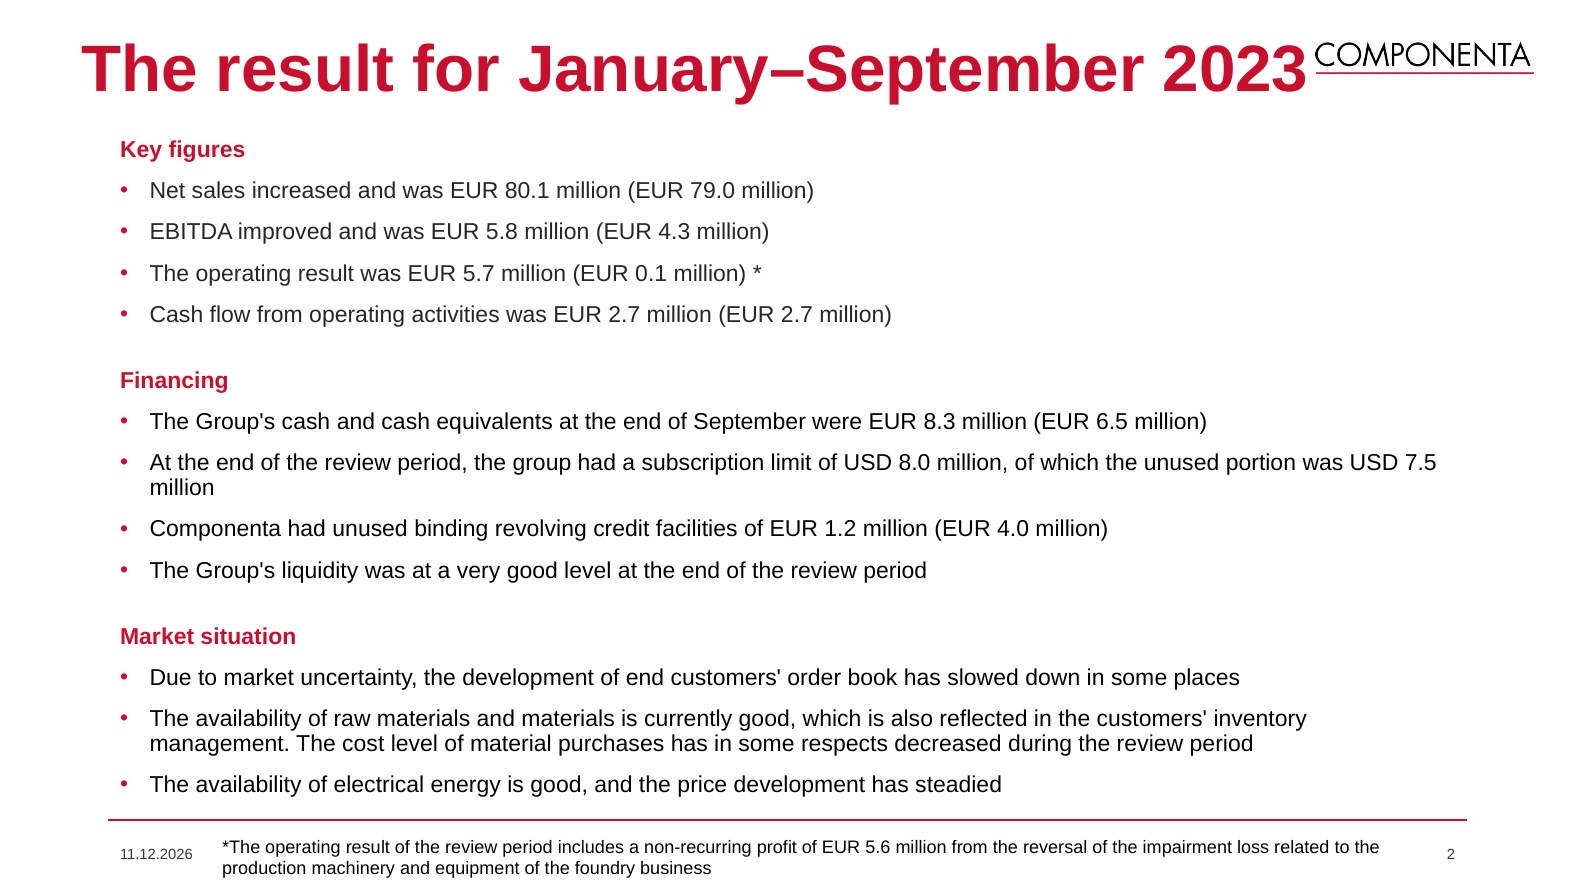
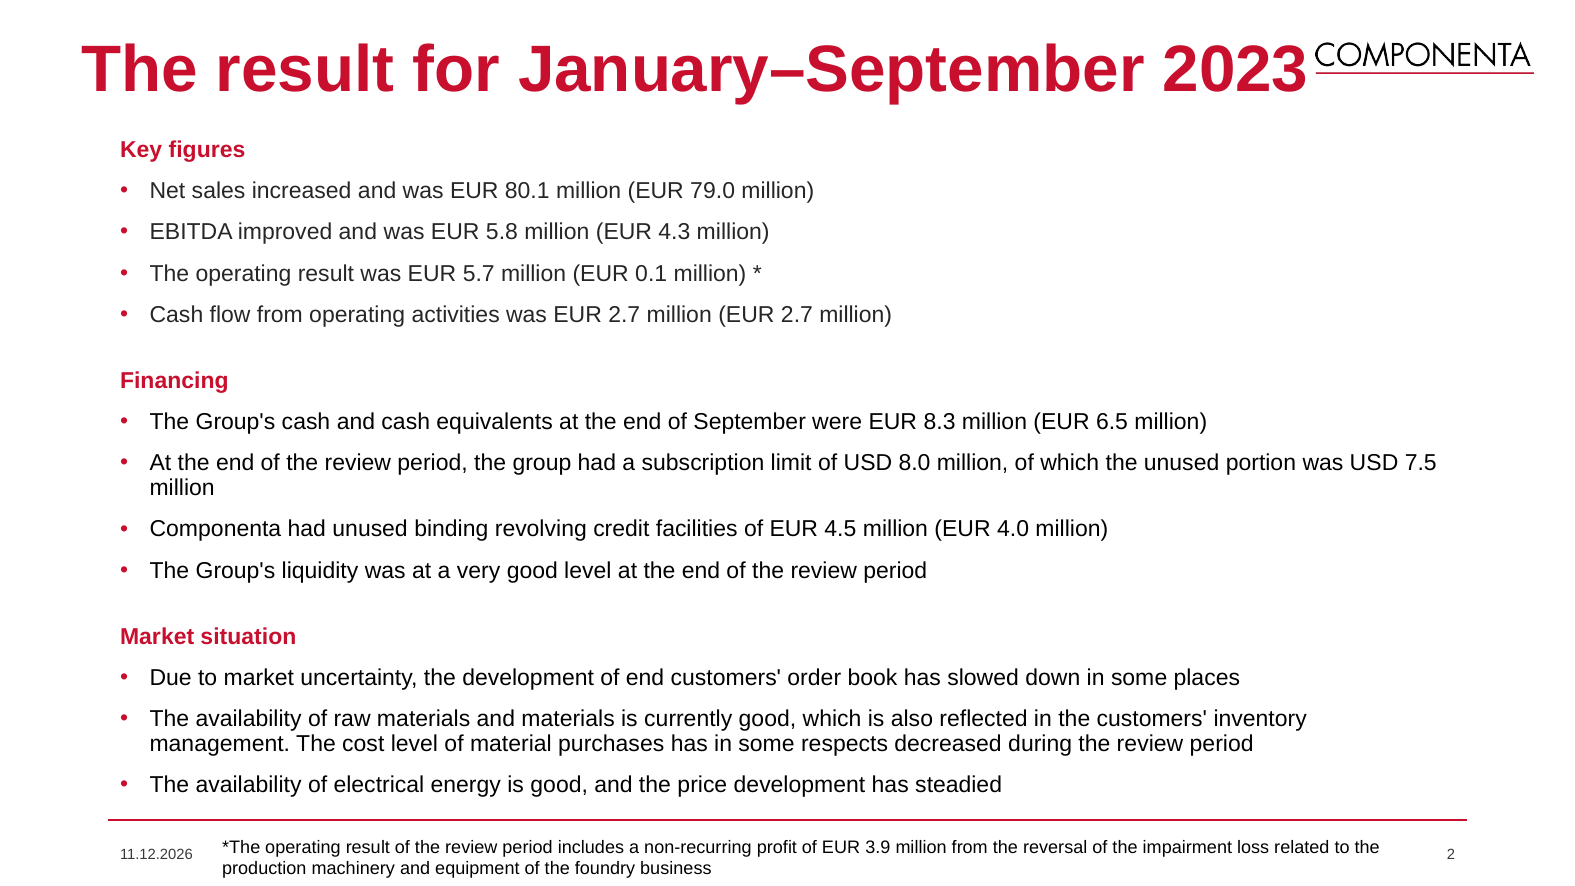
1.2: 1.2 -> 4.5
5.6: 5.6 -> 3.9
